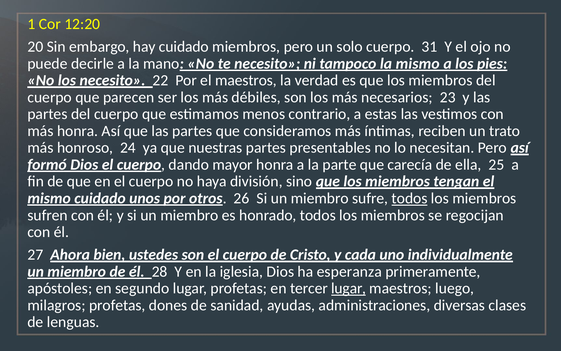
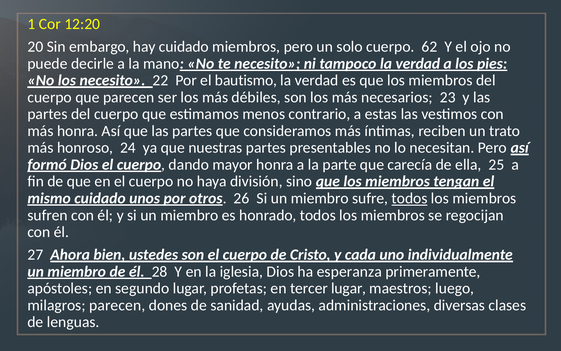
31: 31 -> 62
tampoco la mismo: mismo -> verdad
el maestros: maestros -> bautismo
lugar at (349, 288) underline: present -> none
milagros profetas: profetas -> parecen
